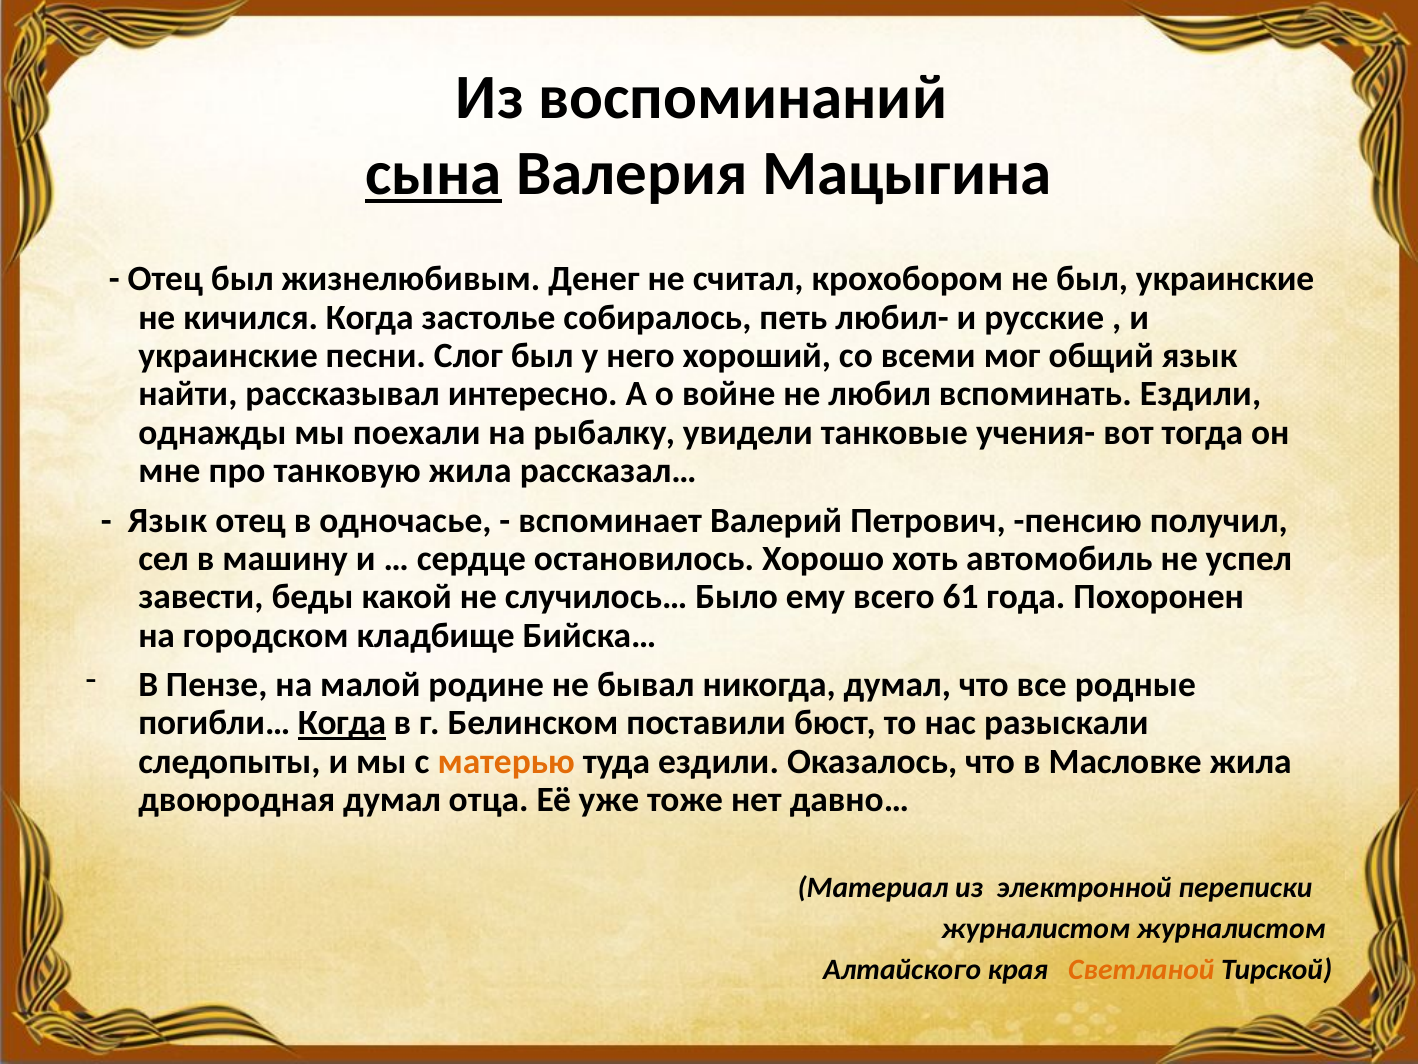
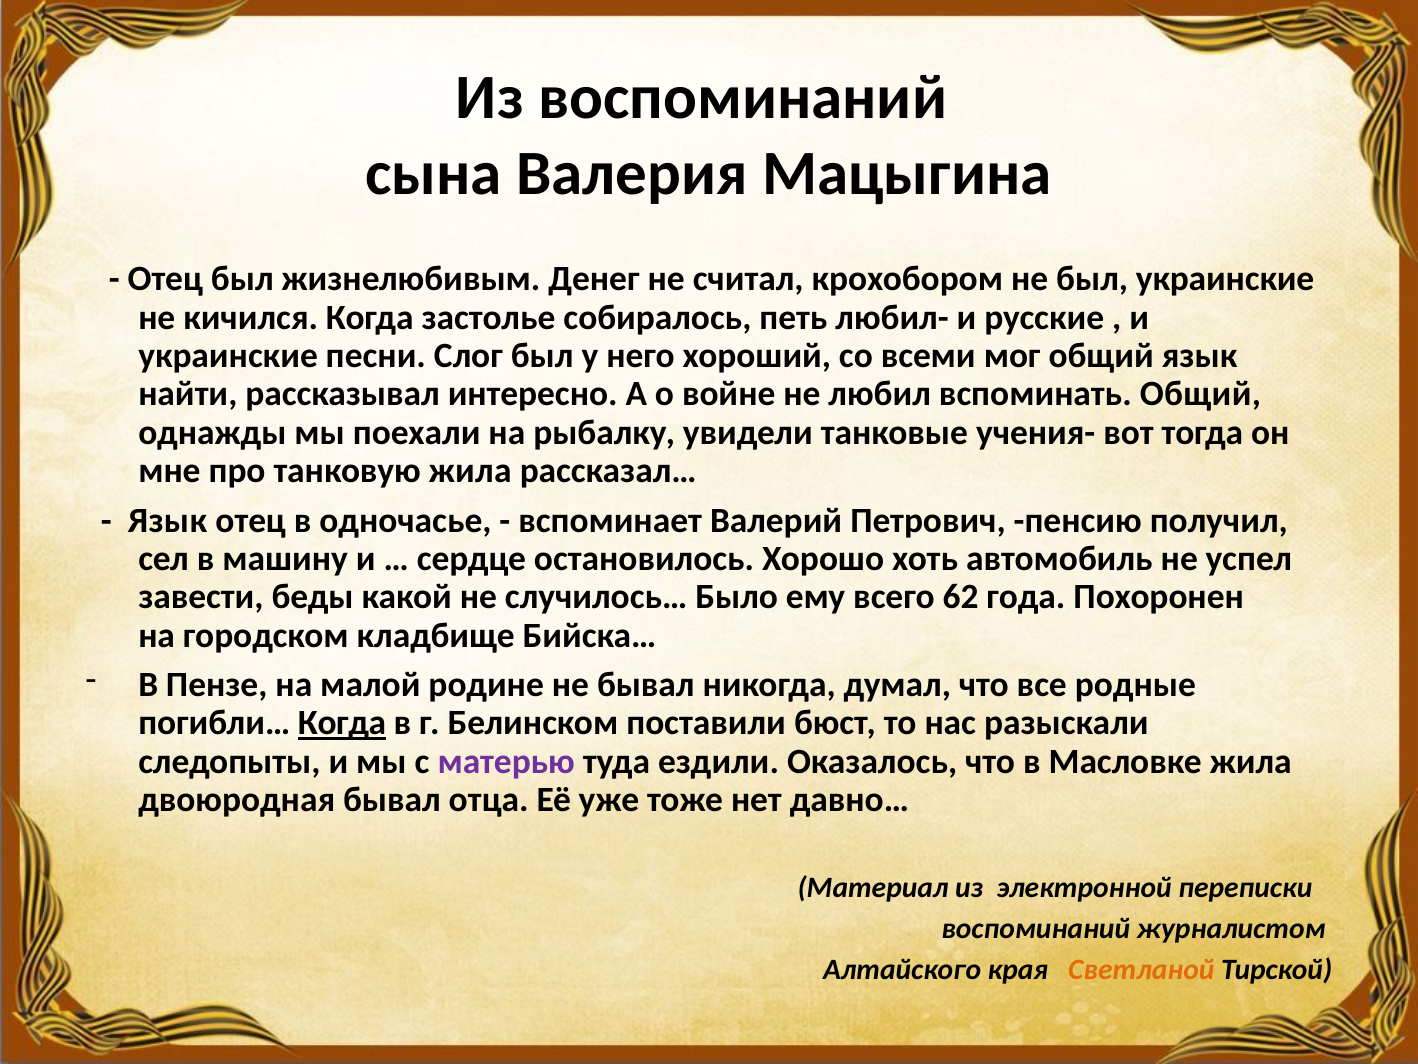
сына underline: present -> none
вспоминать Ездили: Ездили -> Общий
61: 61 -> 62
матерью colour: orange -> purple
двоюродная думал: думал -> бывал
журналистом at (1036, 929): журналистом -> воспоминаний
